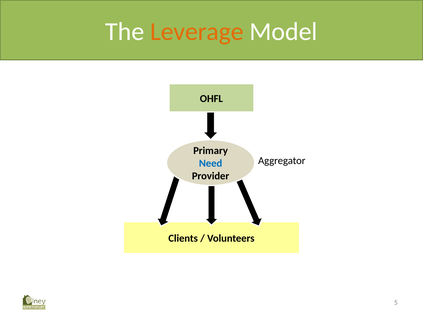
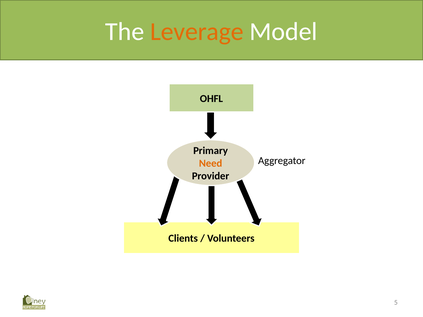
Need colour: blue -> orange
